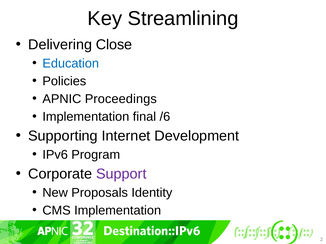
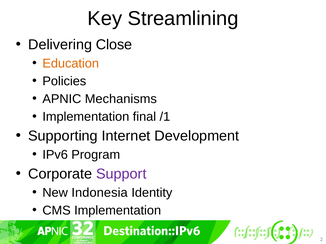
Education colour: blue -> orange
Proceedings: Proceedings -> Mechanisms
/6: /6 -> /1
Proposals: Proposals -> Indonesia
